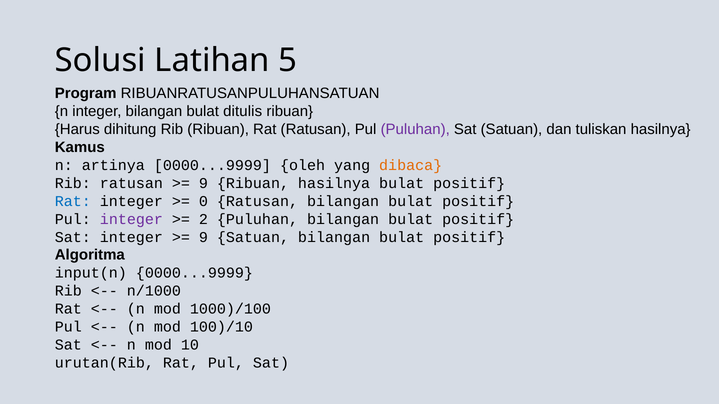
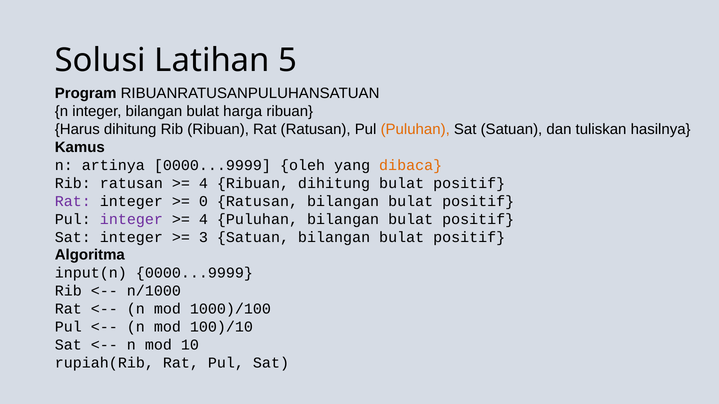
ditulis: ditulis -> harga
Puluhan at (415, 129) colour: purple -> orange
9 at (203, 183): 9 -> 4
Ribuan hasilnya: hasilnya -> dihitung
Rat at (73, 201) colour: blue -> purple
2 at (203, 219): 2 -> 4
9 at (203, 237): 9 -> 3
urutan(Rib: urutan(Rib -> rupiah(Rib
